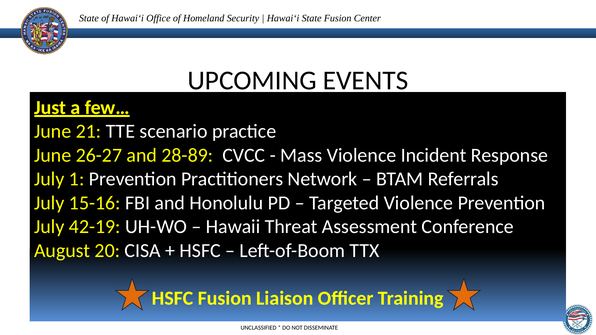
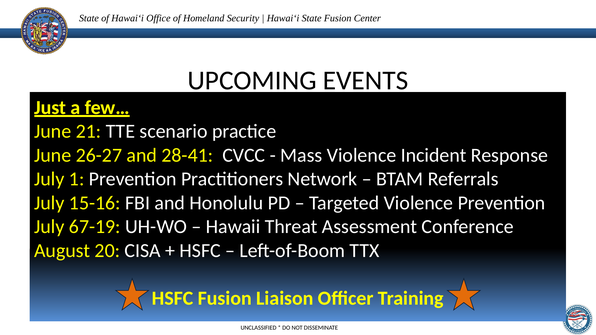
28-89: 28-89 -> 28-41
42-19: 42-19 -> 67-19
